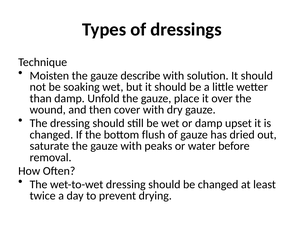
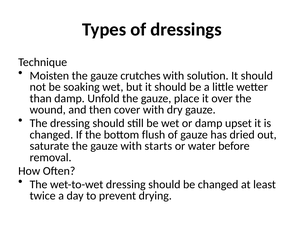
describe: describe -> crutches
peaks: peaks -> starts
